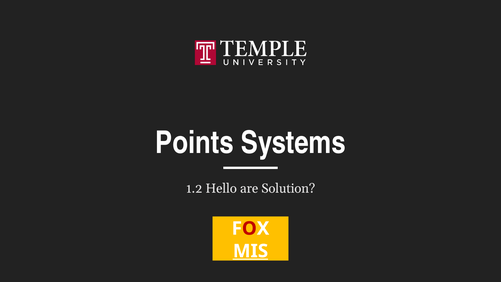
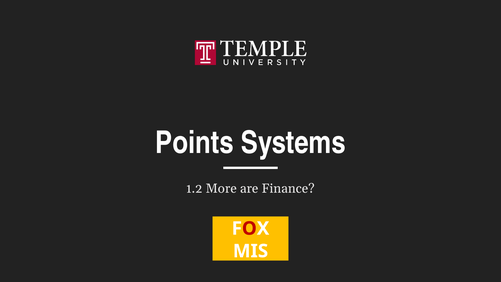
Hello: Hello -> More
Solution: Solution -> Finance
MIS underline: present -> none
